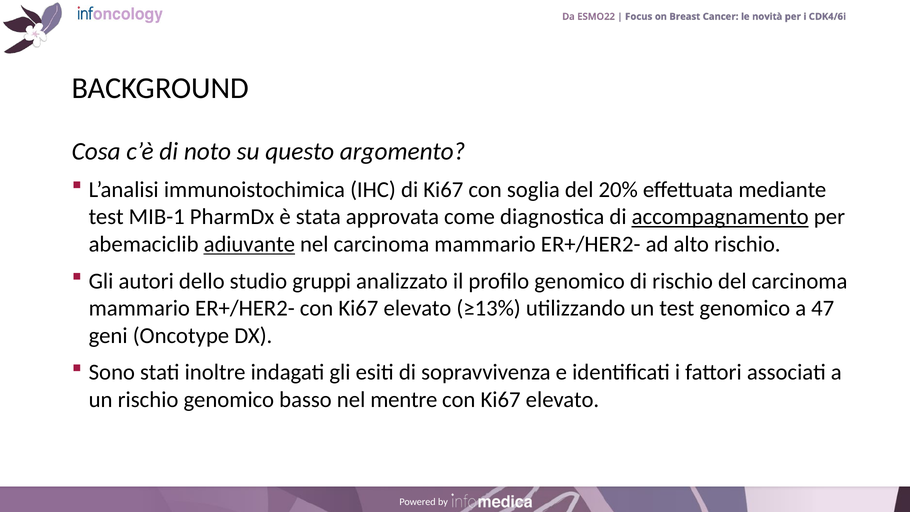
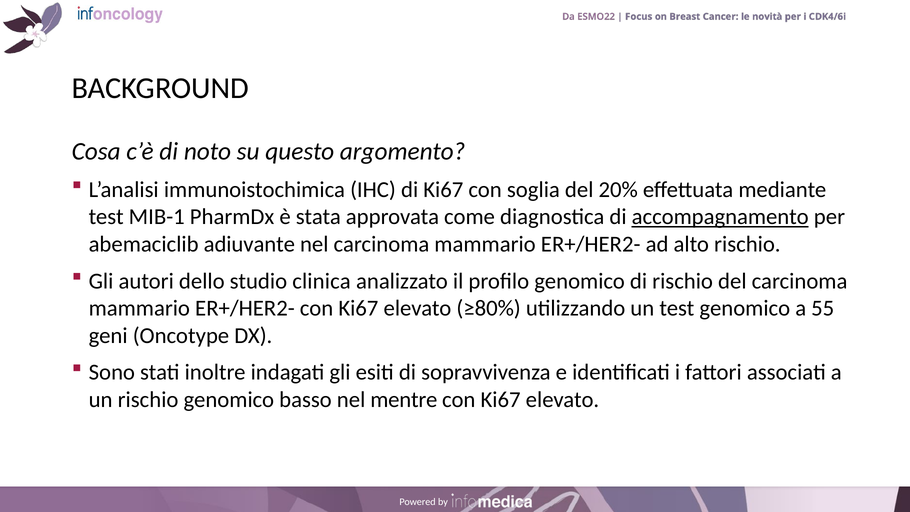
adiuvante underline: present -> none
gruppi: gruppi -> clinica
≥13%: ≥13% -> ≥80%
47: 47 -> 55
